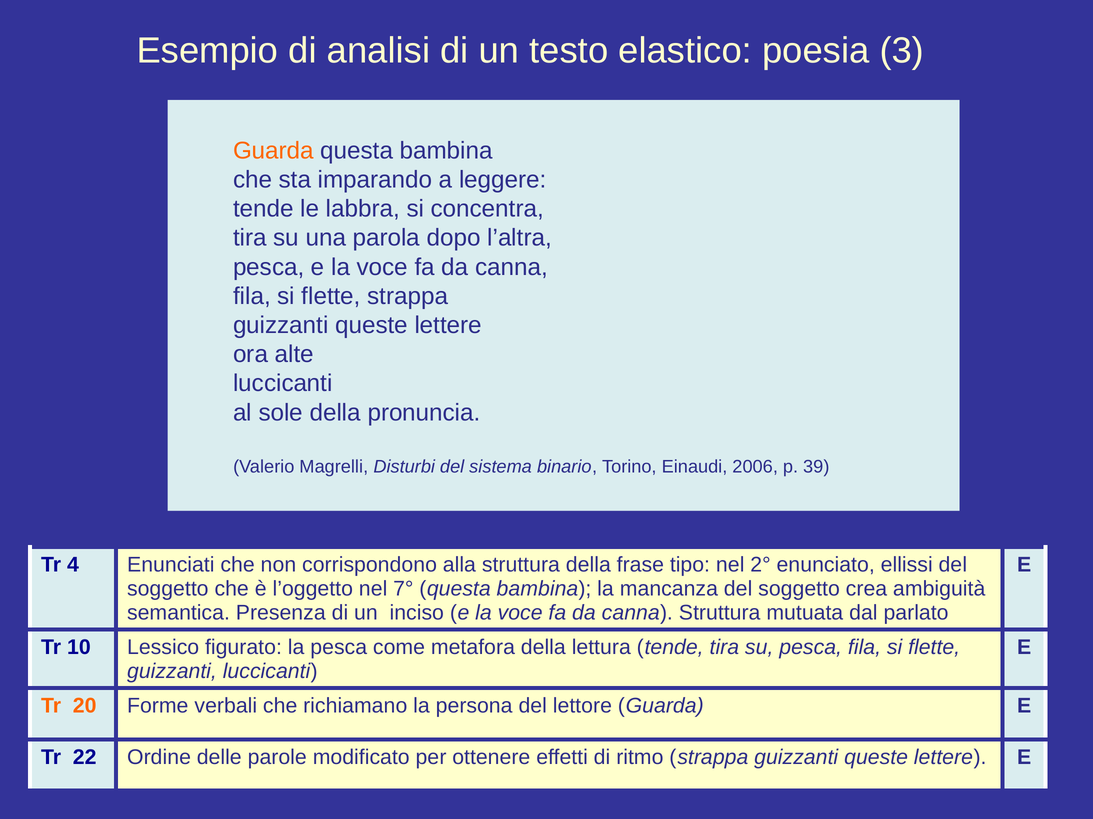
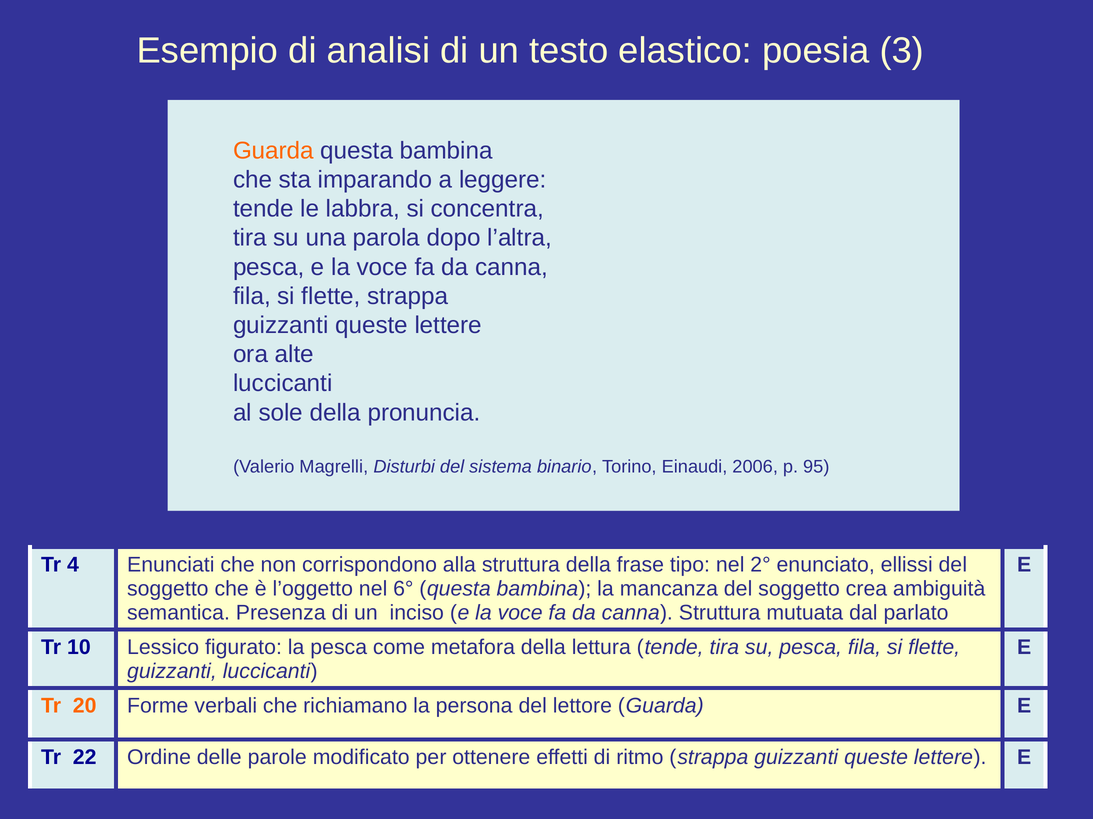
39: 39 -> 95
7°: 7° -> 6°
